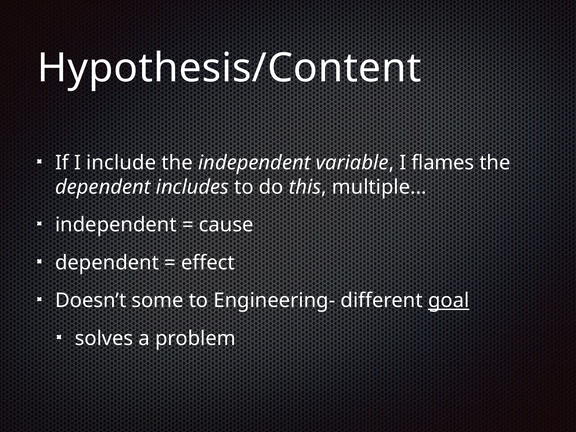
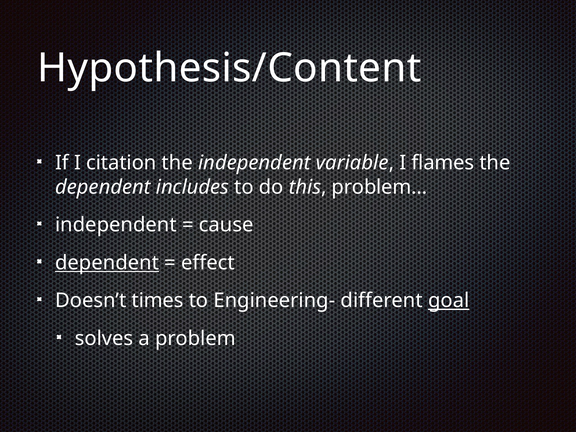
include: include -> citation
this multiple: multiple -> problem
dependent at (107, 263) underline: none -> present
some: some -> times
